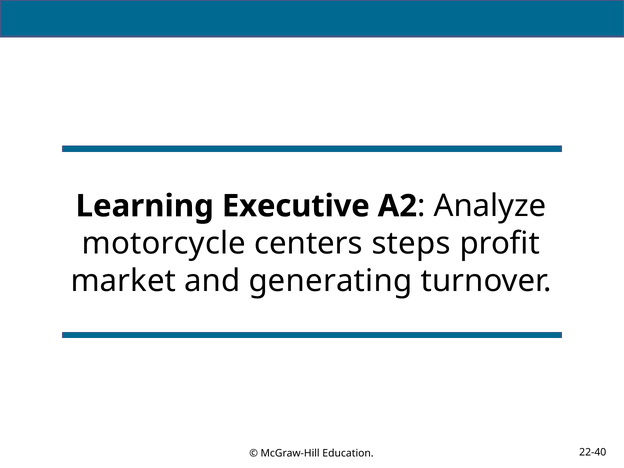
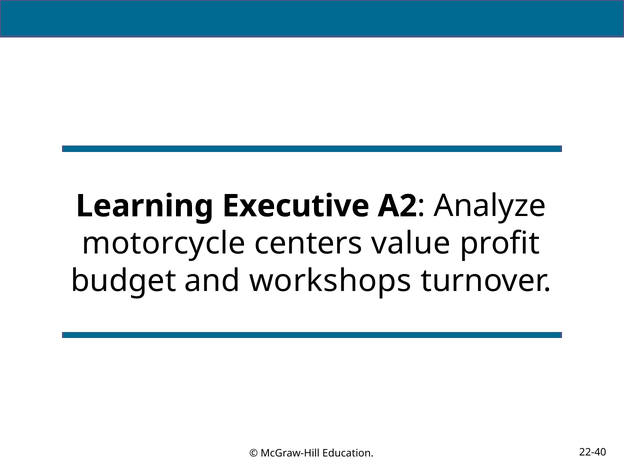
steps: steps -> value
market: market -> budget
generating: generating -> workshops
